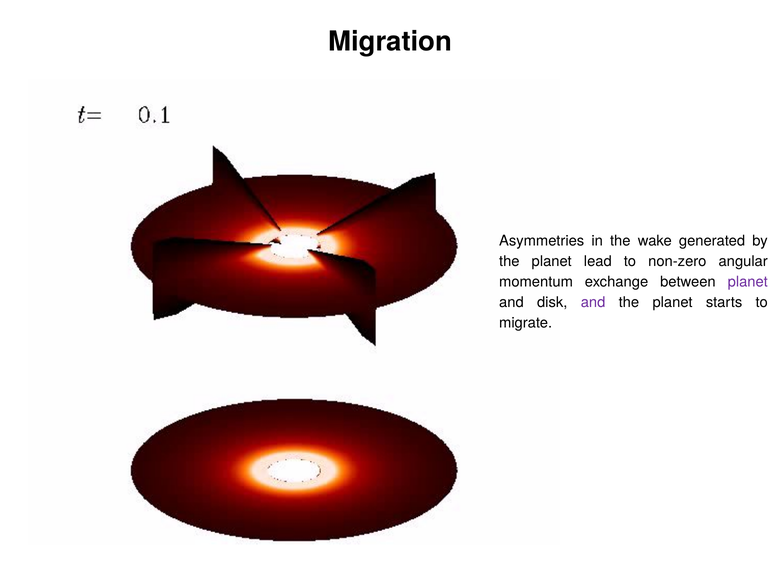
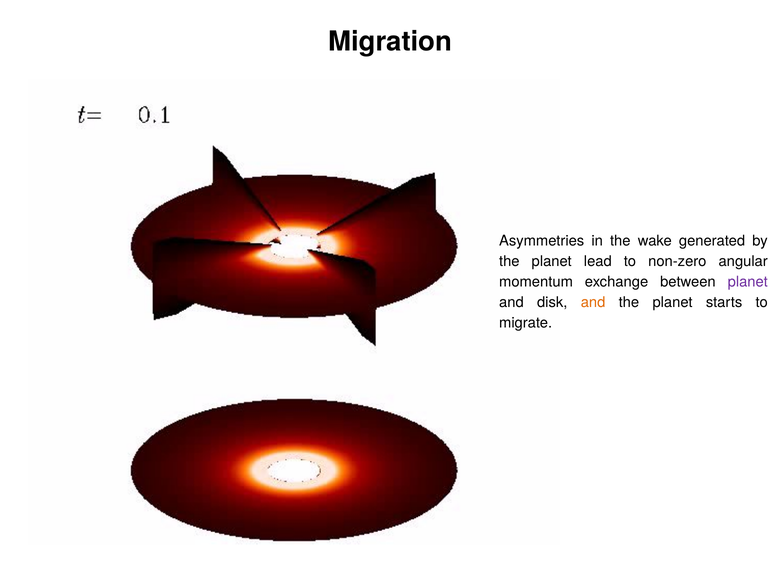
and at (593, 302) colour: purple -> orange
